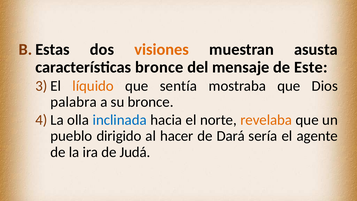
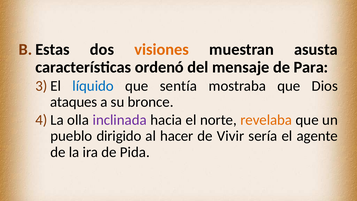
características bronce: bronce -> ordenó
Este: Este -> Para
líquido colour: orange -> blue
palabra: palabra -> ataques
inclinada colour: blue -> purple
Dará: Dará -> Vivir
Judá: Judá -> Pida
